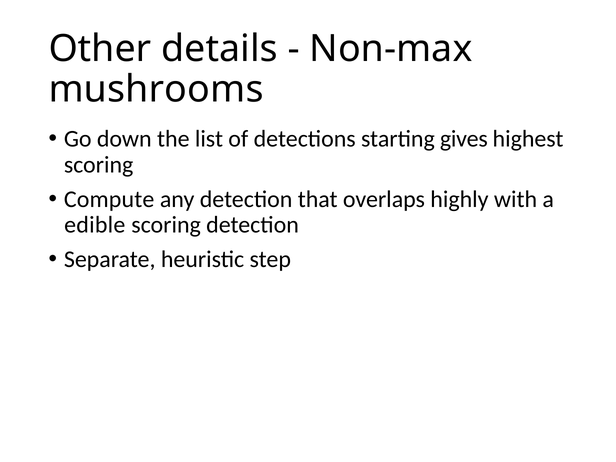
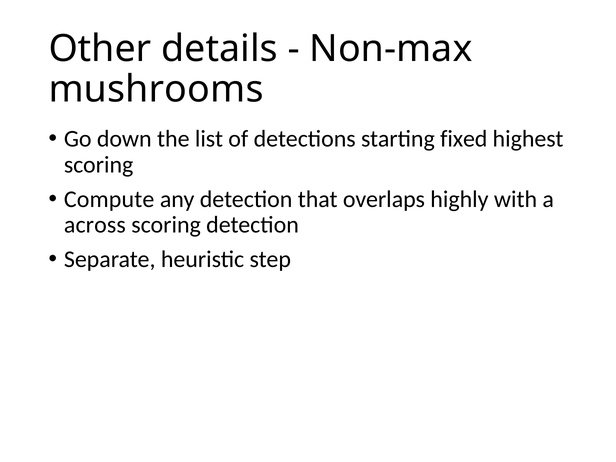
gives: gives -> fixed
edible: edible -> across
